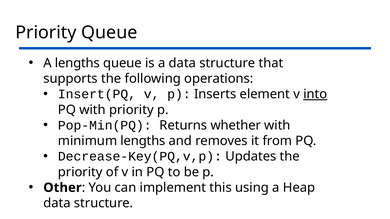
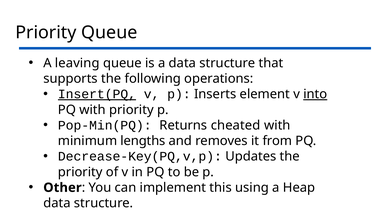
A lengths: lengths -> leaving
Insert(PQ underline: none -> present
whether: whether -> cheated
